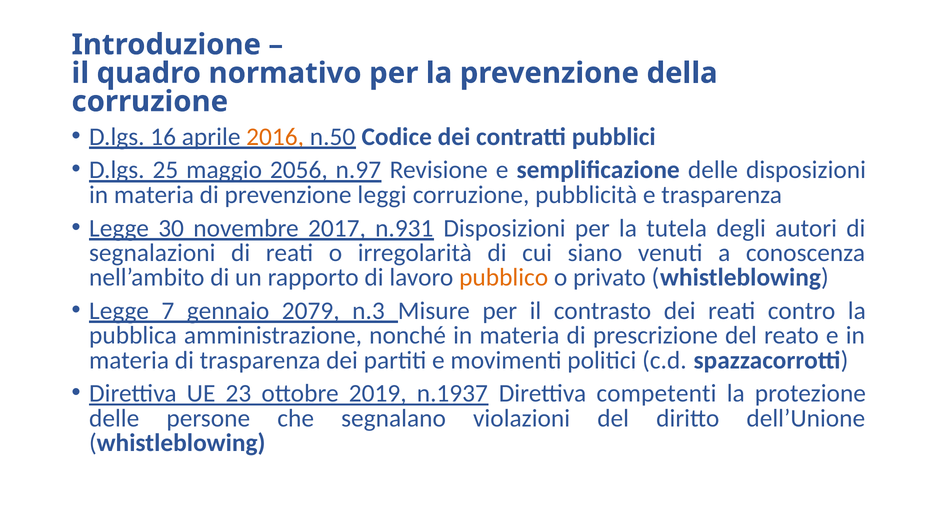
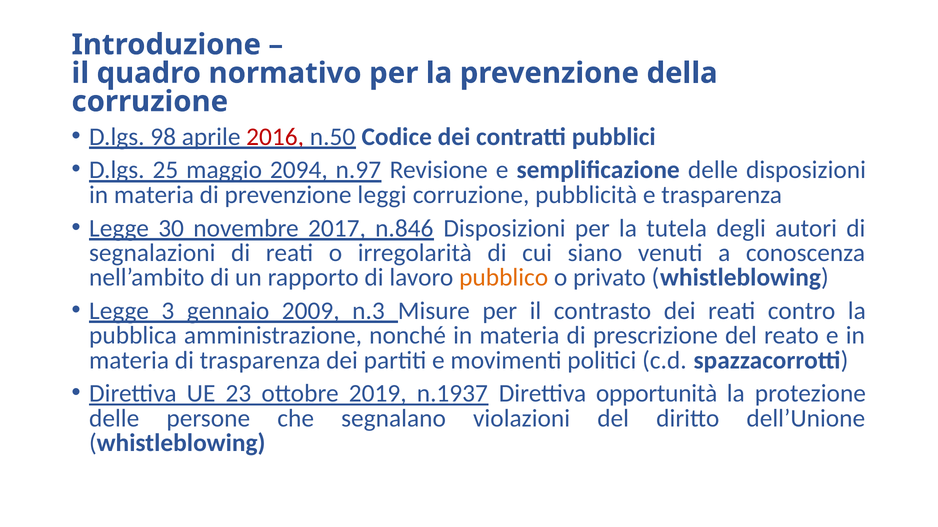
16: 16 -> 98
2016 colour: orange -> red
2056: 2056 -> 2094
n.931: n.931 -> n.846
7: 7 -> 3
2079: 2079 -> 2009
competenti: competenti -> opportunità
